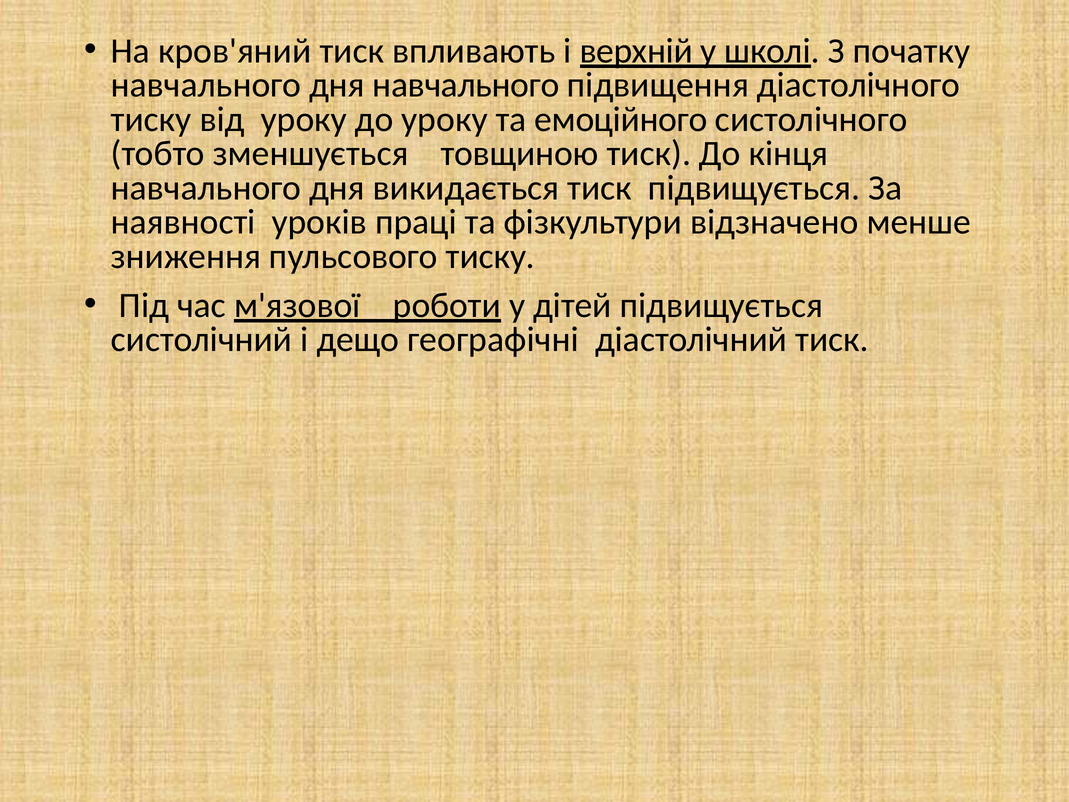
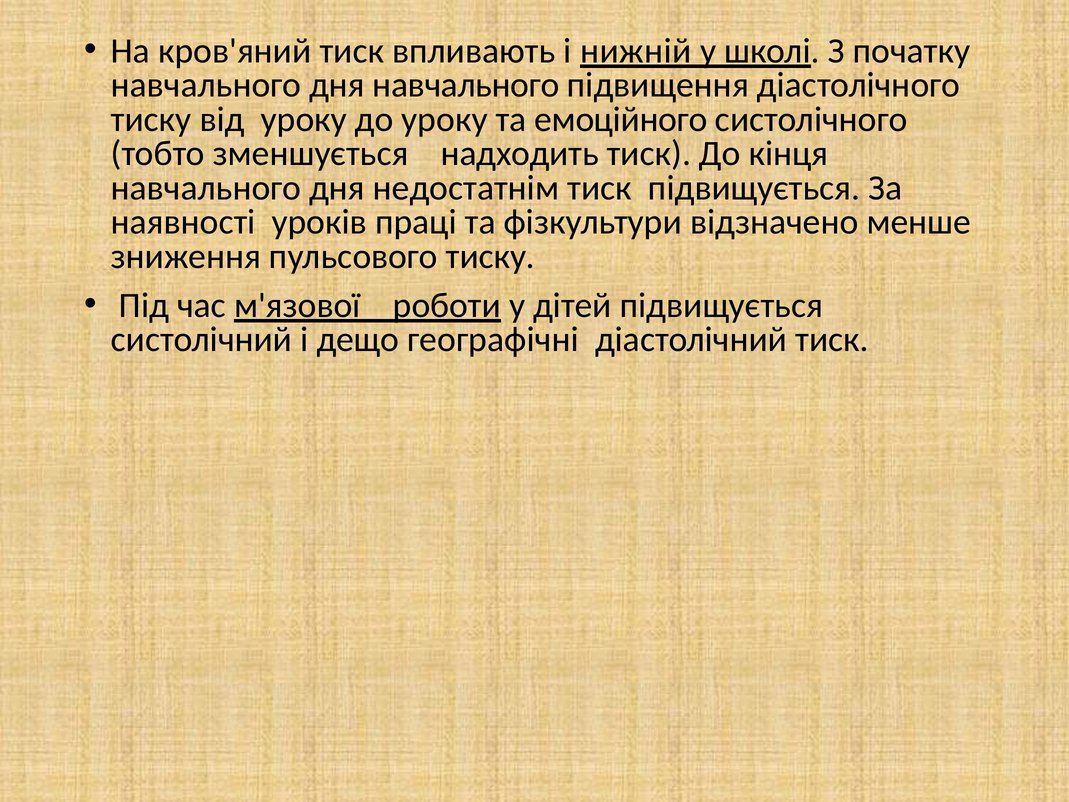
верхній: верхній -> нижній
товщиною: товщиною -> надходить
викидається: викидається -> недостатнім
